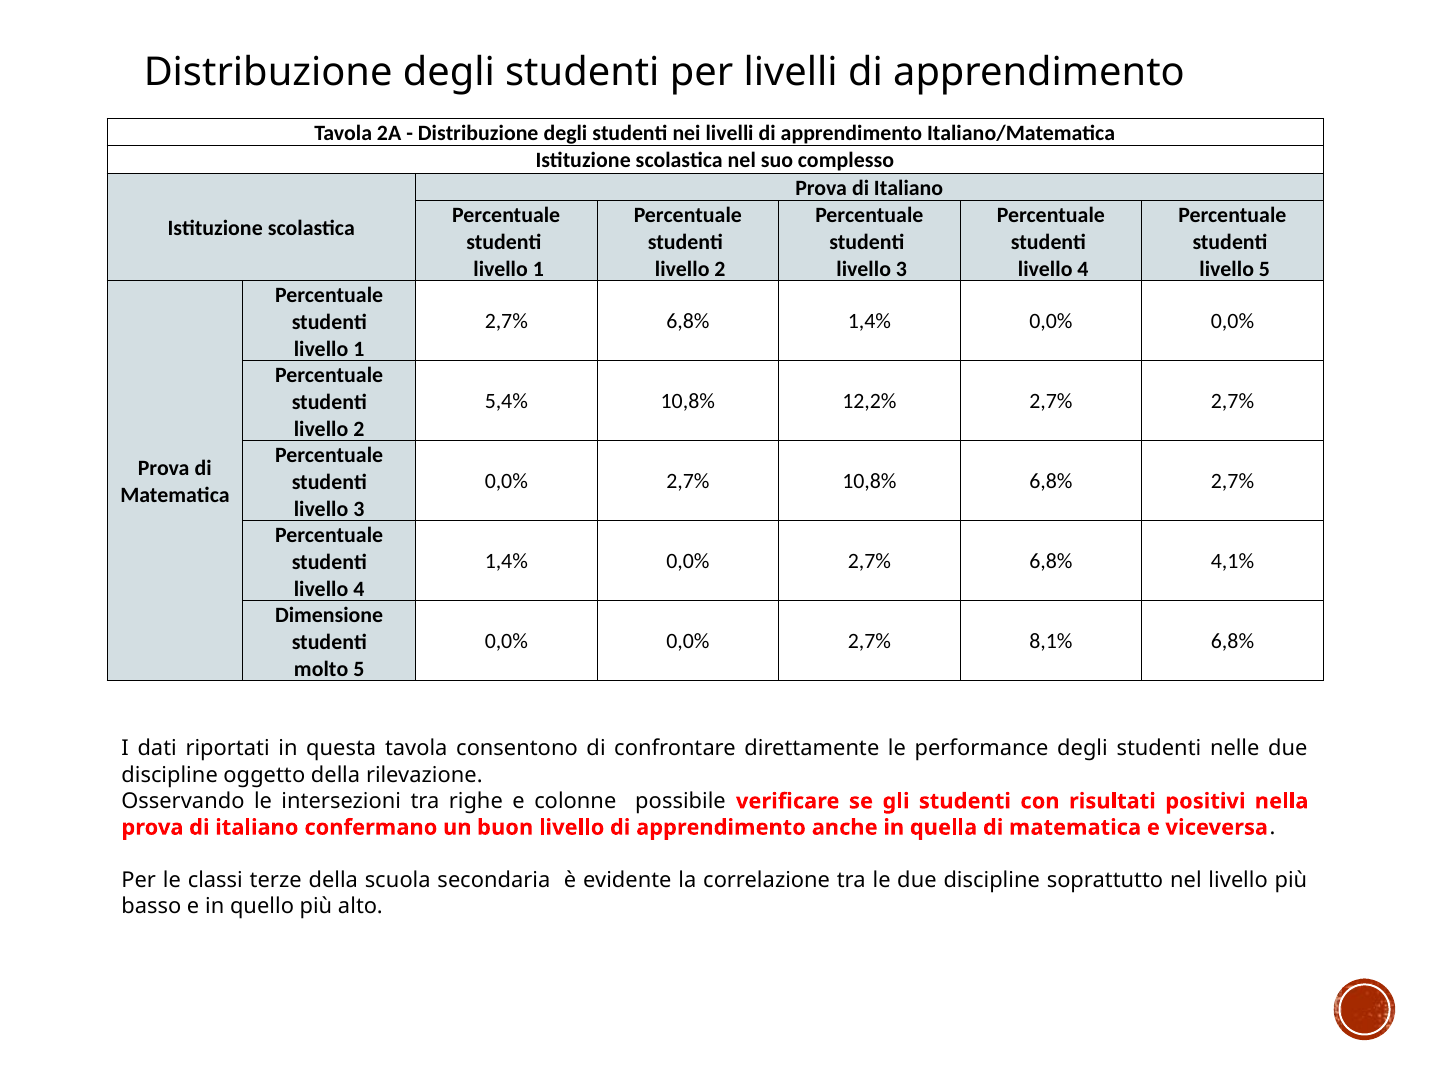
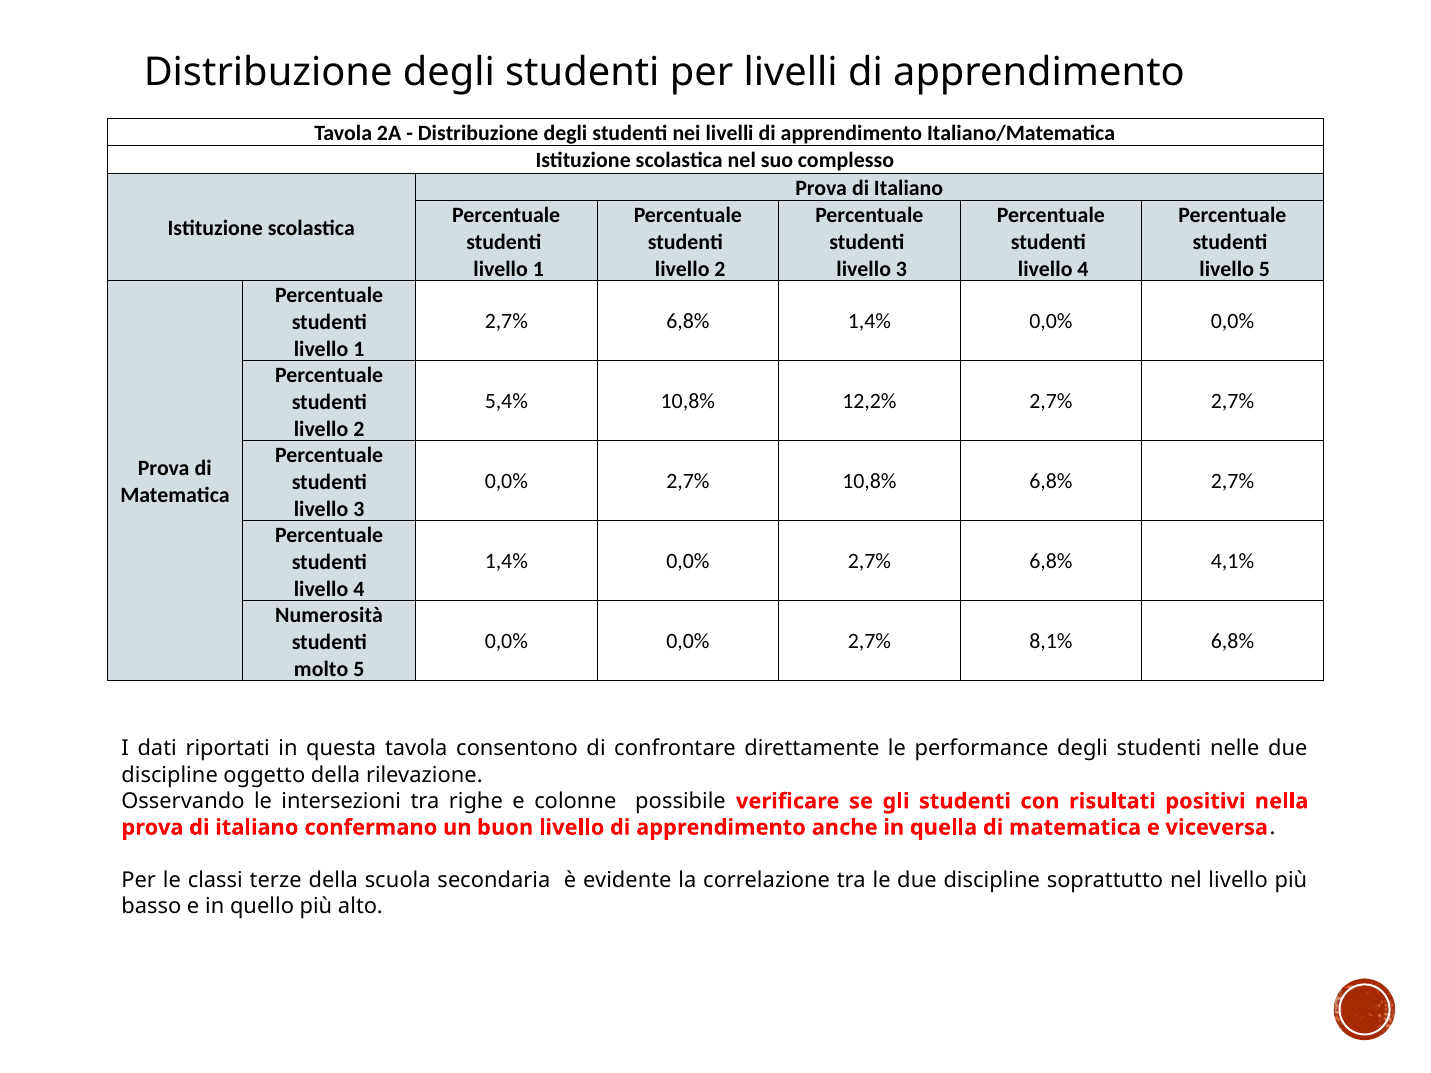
Dimensione: Dimensione -> Numerosità
